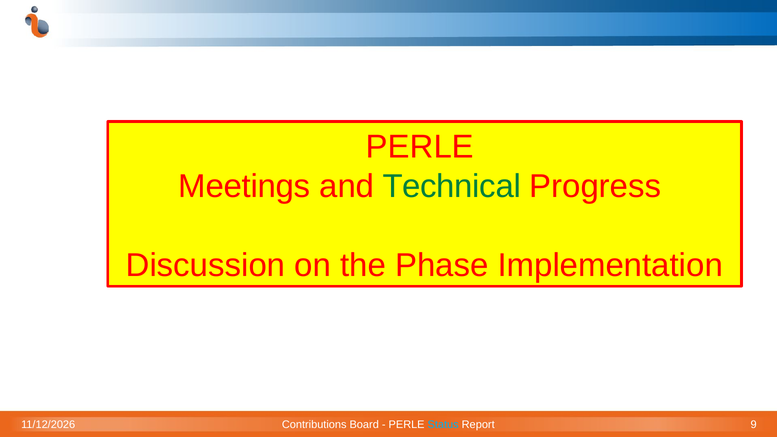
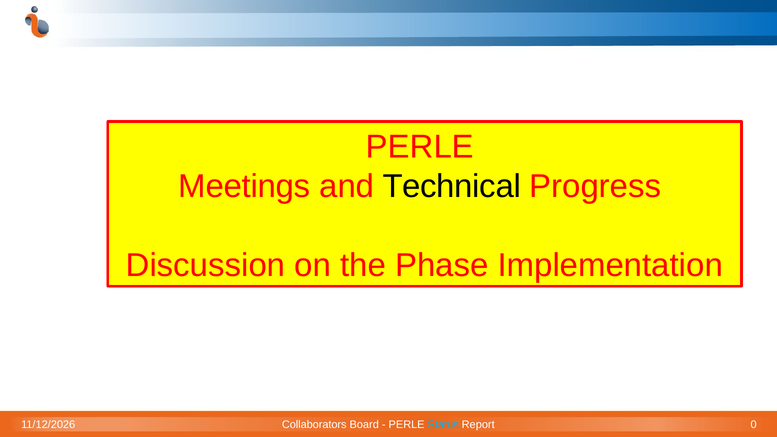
Technical colour: green -> black
Contributions: Contributions -> Collaborators
9: 9 -> 0
